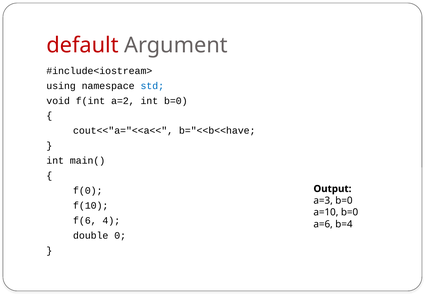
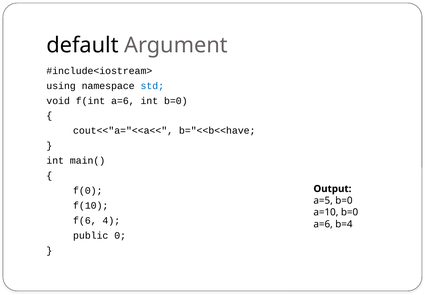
default colour: red -> black
f(int a=2: a=2 -> a=6
a=3: a=3 -> a=5
double: double -> public
